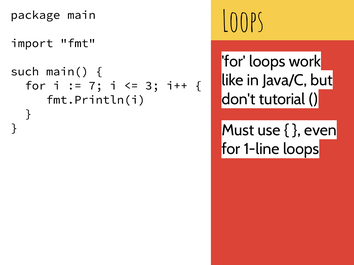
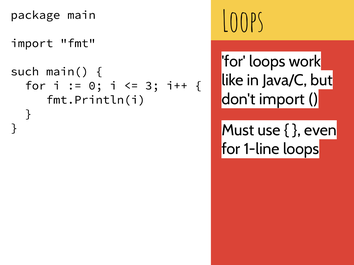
7: 7 -> 0
don't tutorial: tutorial -> import
